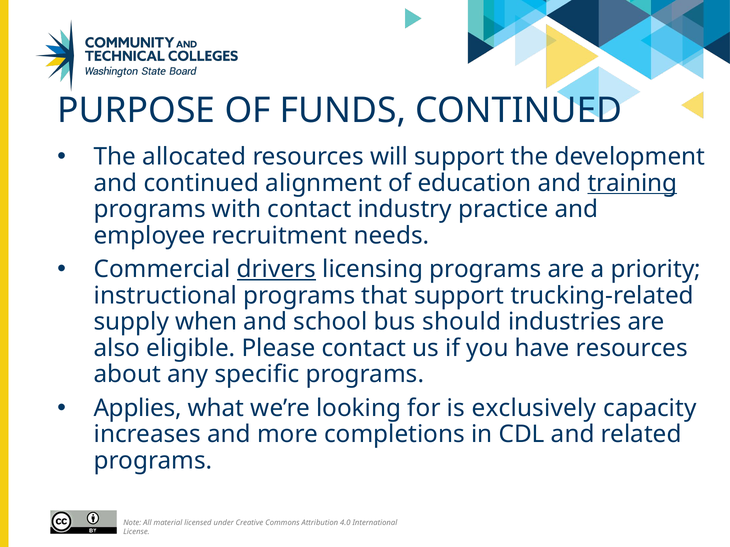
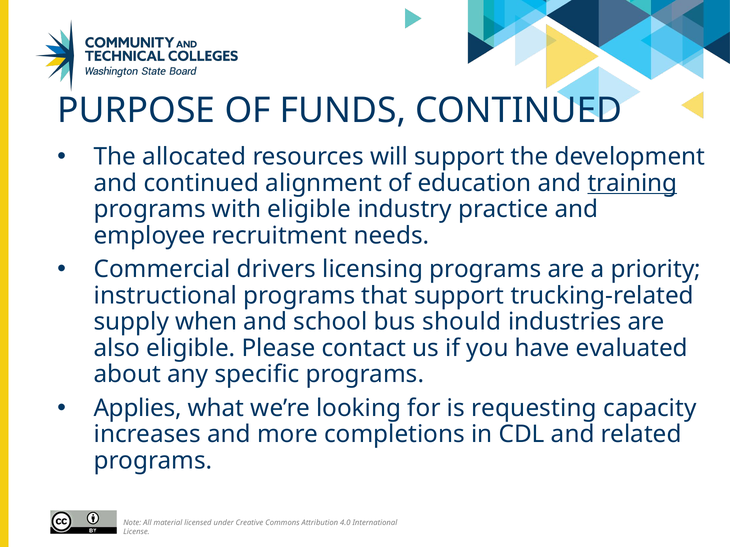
with contact: contact -> eligible
drivers underline: present -> none
have resources: resources -> evaluated
exclusively: exclusively -> requesting
